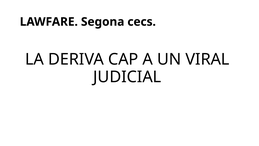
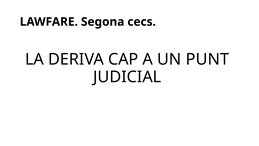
VIRAL: VIRAL -> PUNT
